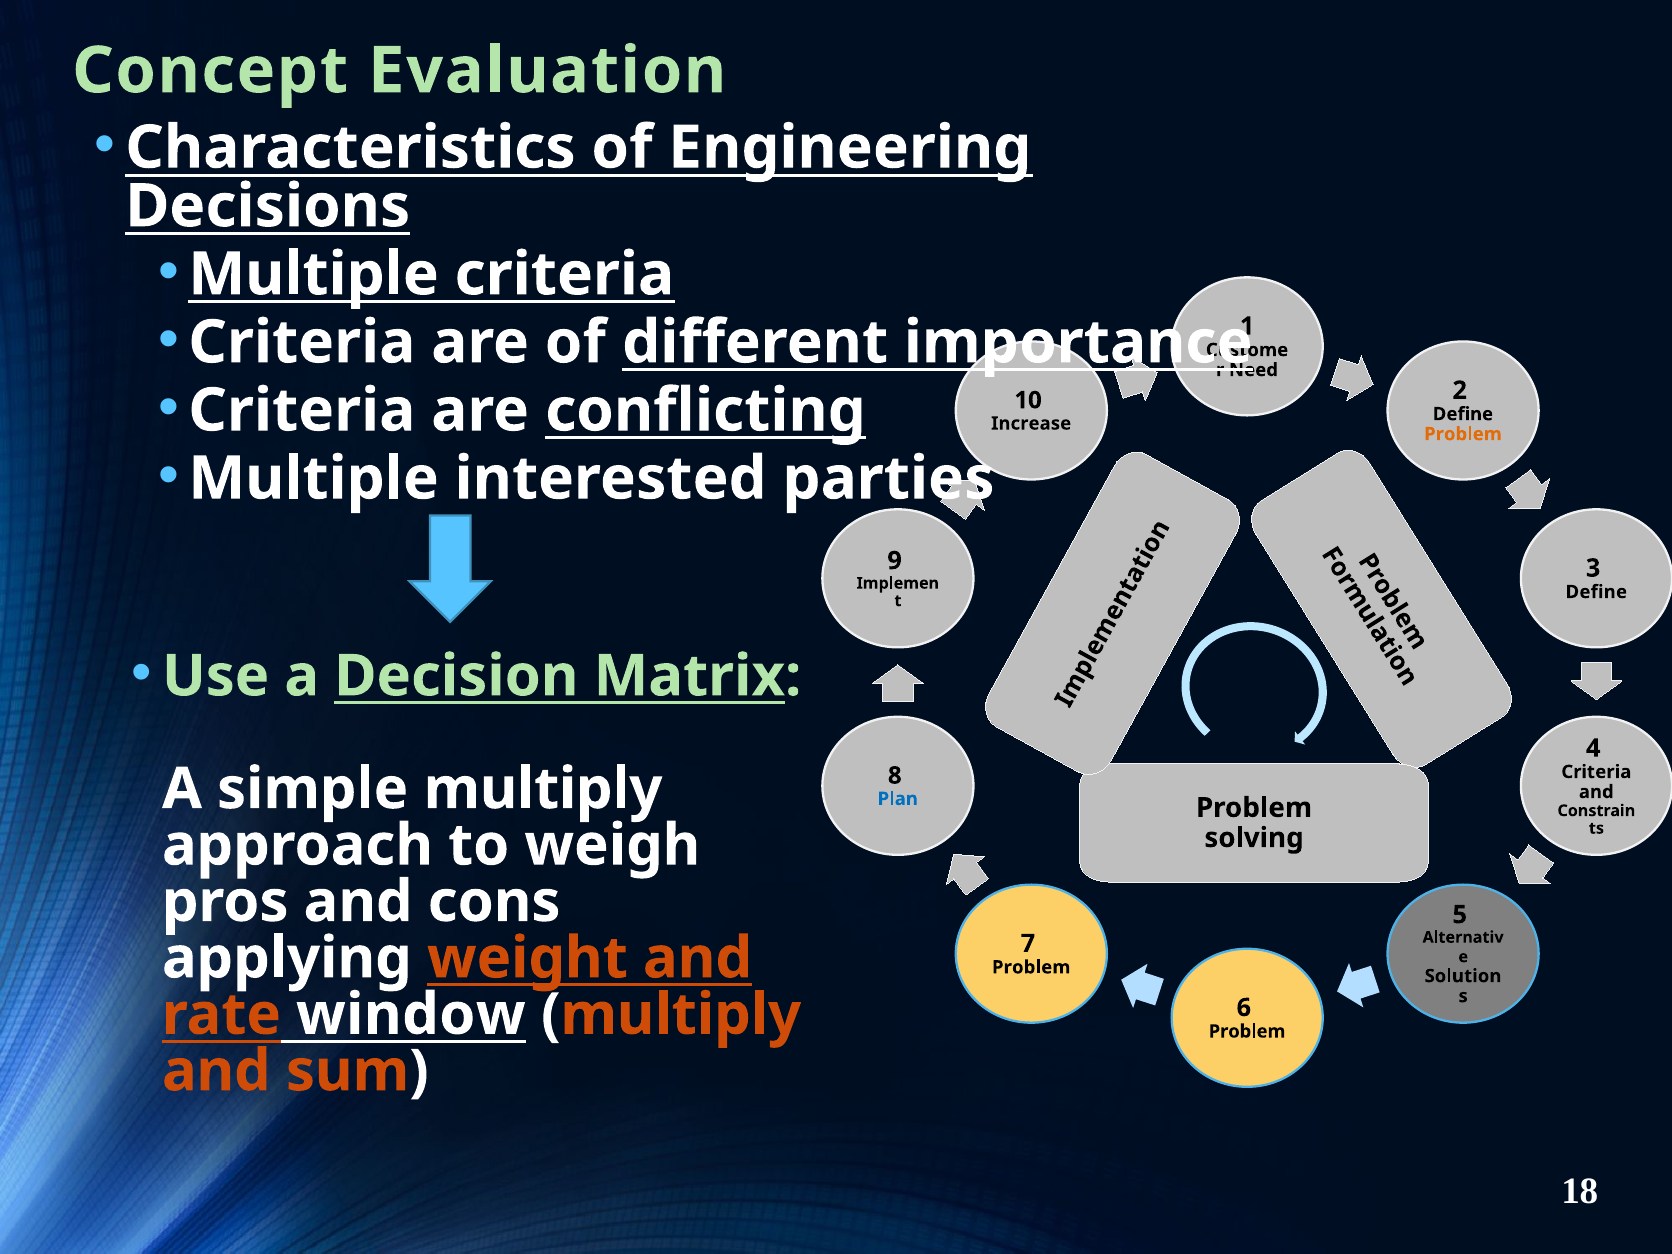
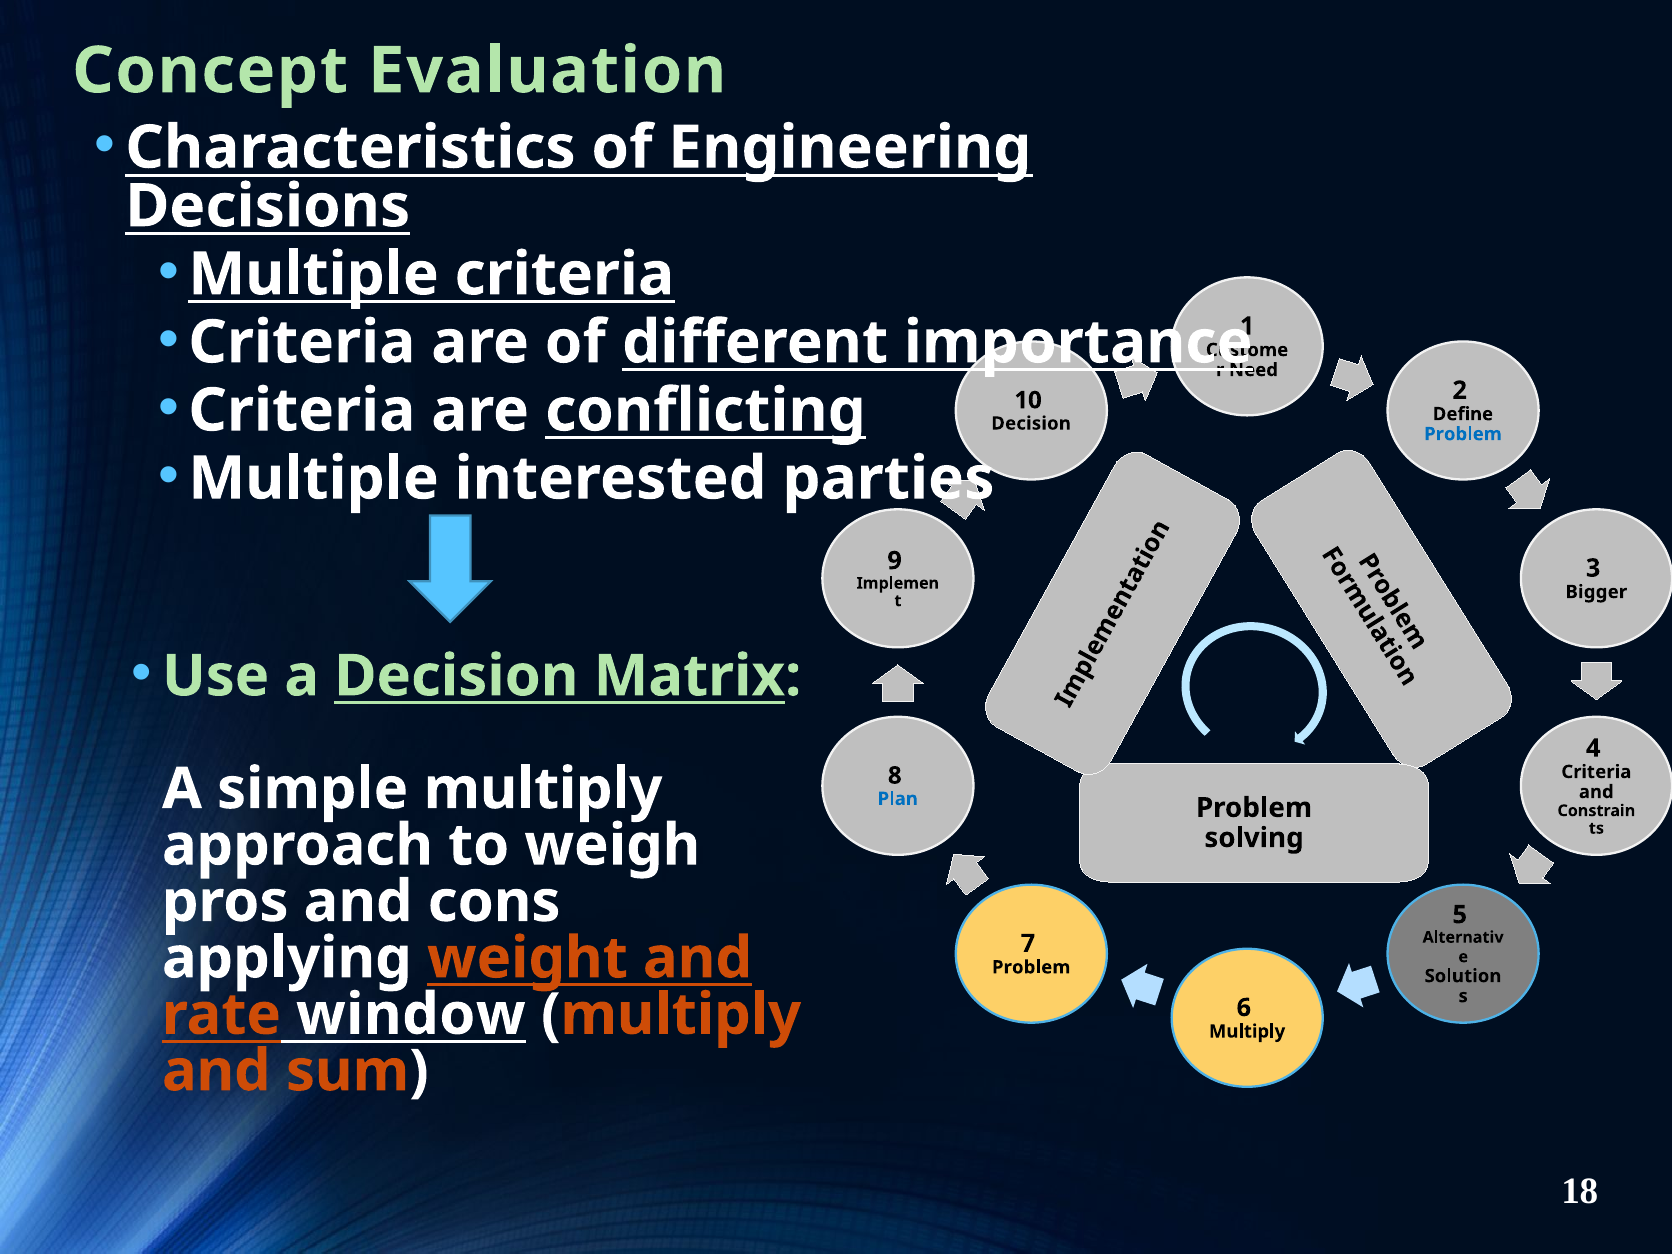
Increase at (1031, 423): Increase -> Decision
Problem at (1463, 434) colour: orange -> blue
Define at (1596, 592): Define -> Bigger
Problem at (1247, 1031): Problem -> Multiply
